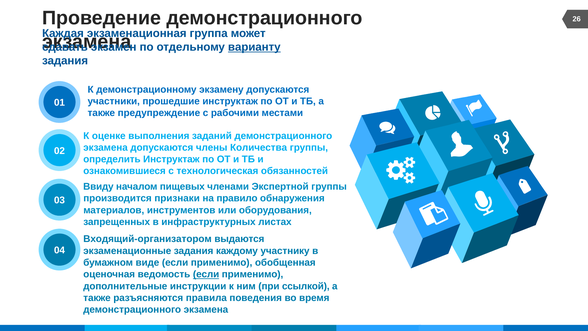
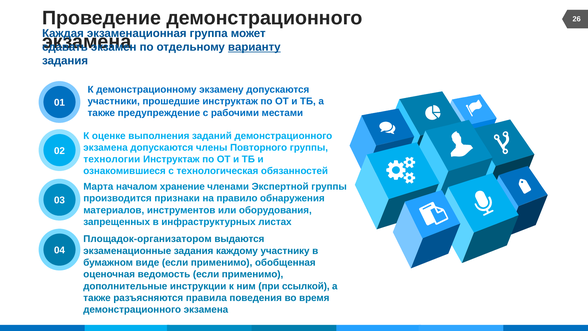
Количества: Количества -> Повторного
определить: определить -> технологии
Ввиду: Ввиду -> Марта
пищевых: пищевых -> хранение
Входящий-организатором: Входящий-организатором -> Площадок-организатором
если at (206, 274) underline: present -> none
